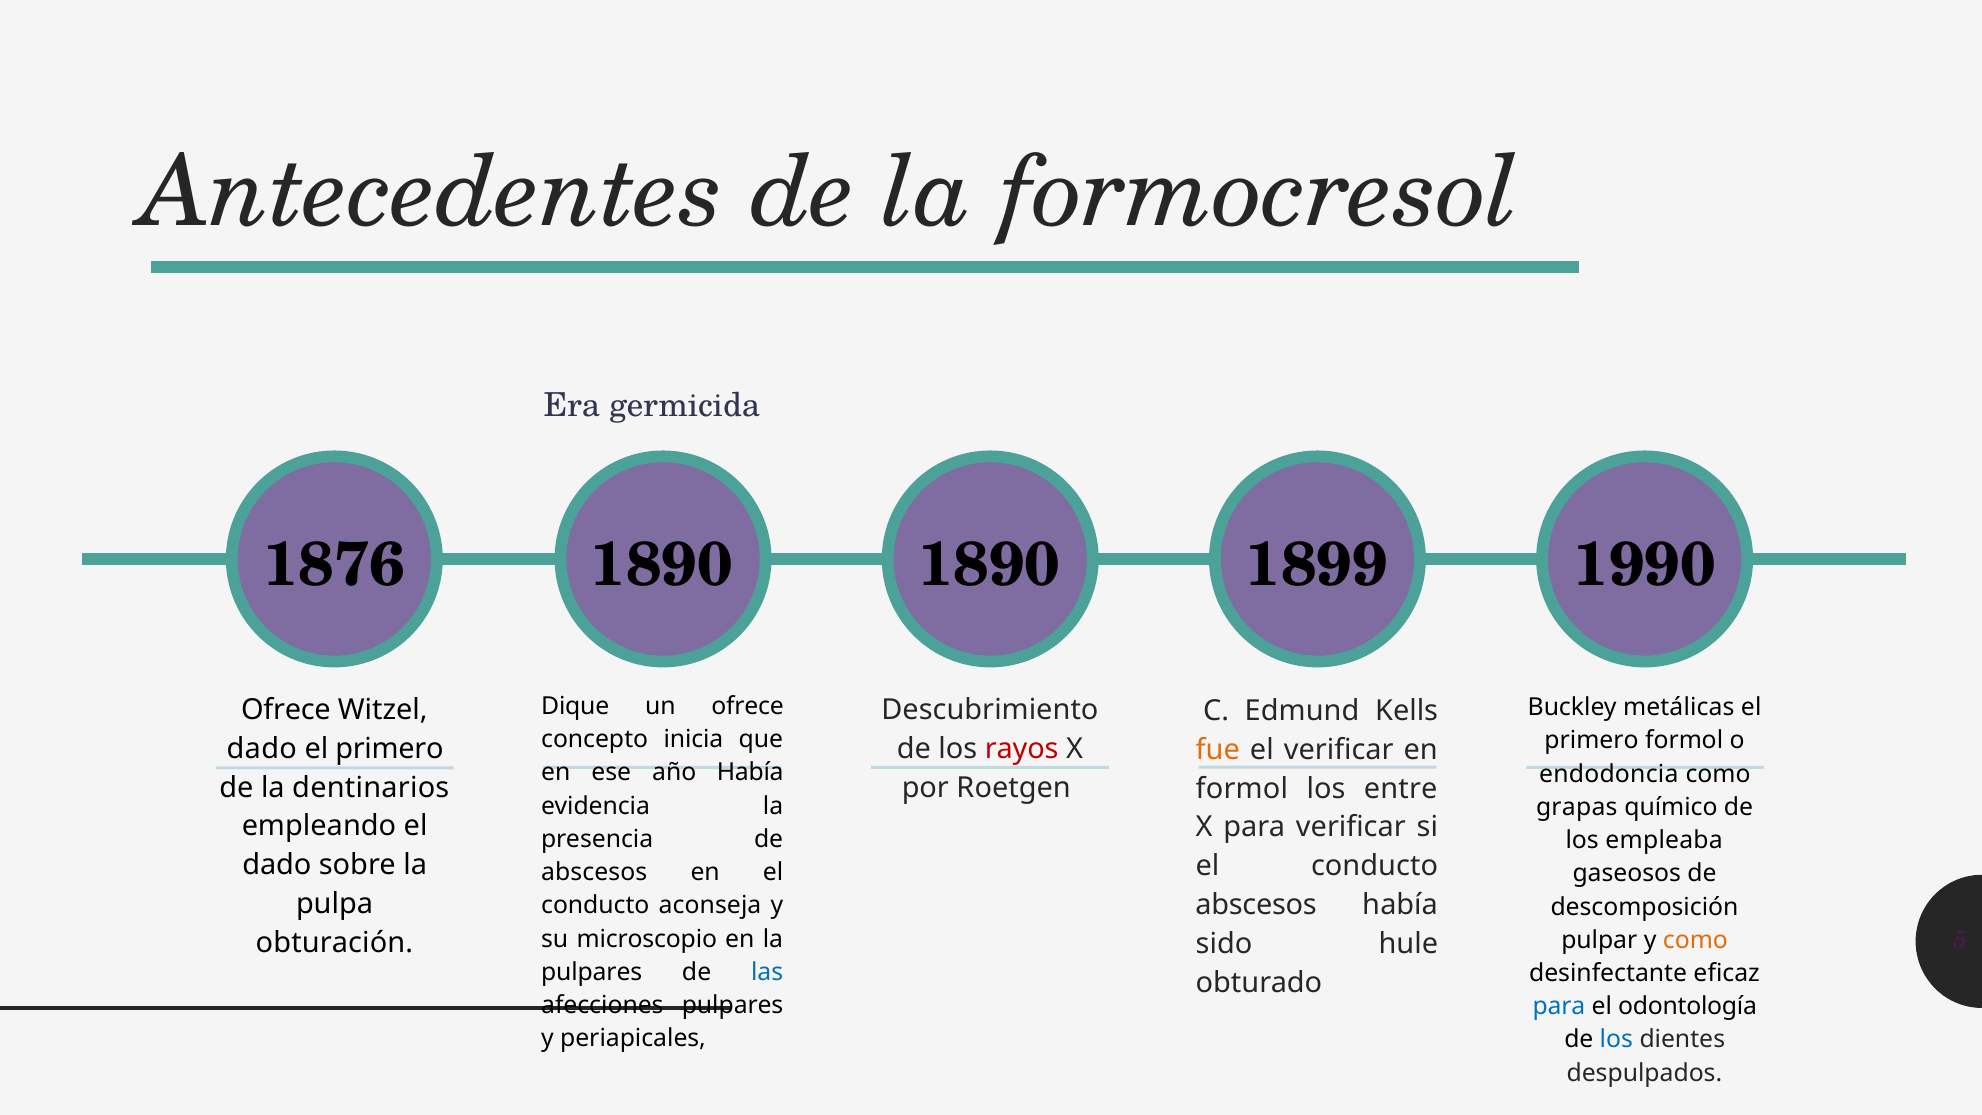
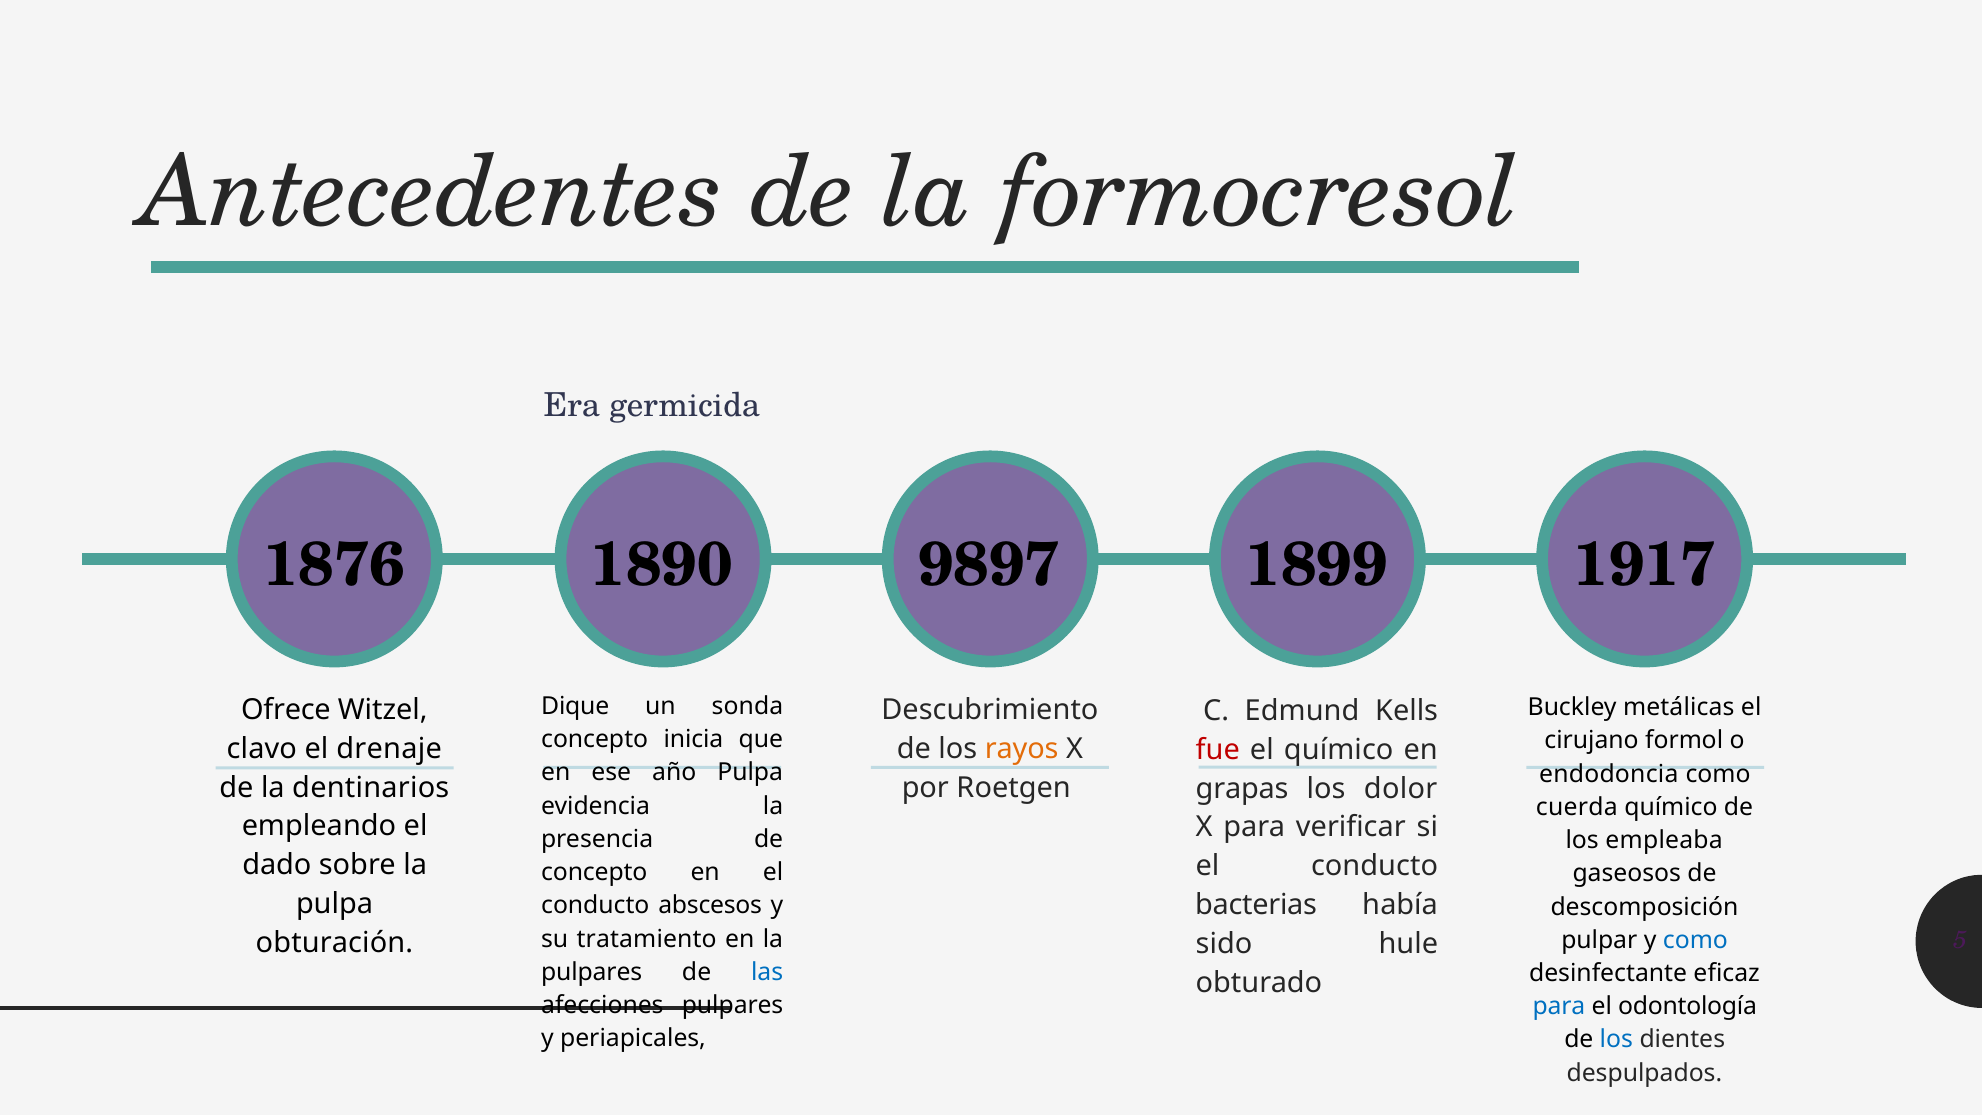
1890 1890: 1890 -> 9897
1990: 1990 -> 1917
un ofrece: ofrece -> sonda
primero at (1592, 741): primero -> cirujano
dado at (262, 749): dado -> clavo
primero at (389, 749): primero -> drenaje
rayos colour: red -> orange
fue colour: orange -> red
el verificar: verificar -> químico
año Había: Había -> Pulpa
formol at (1242, 788): formol -> grapas
entre: entre -> dolor
grapas: grapas -> cuerda
abscesos at (594, 872): abscesos -> concepto
abscesos at (1256, 905): abscesos -> bacterias
aconseja: aconseja -> abscesos
microscopio: microscopio -> tratamiento
como at (1695, 940) colour: orange -> blue
